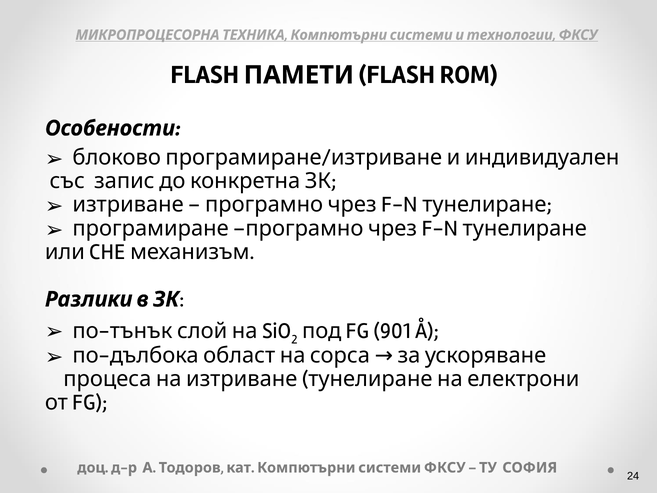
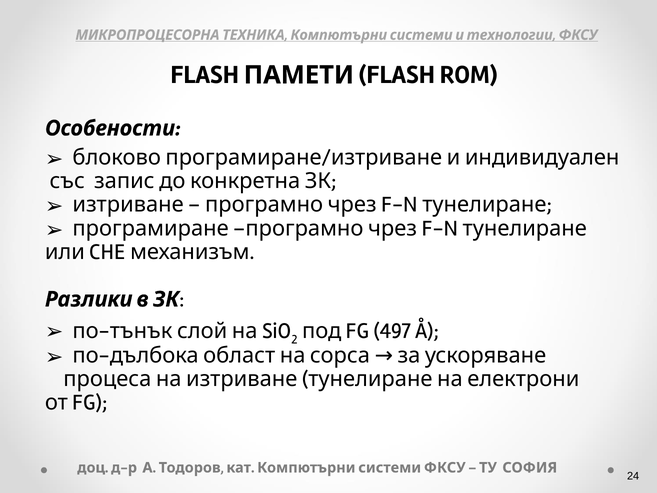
901: 901 -> 497
